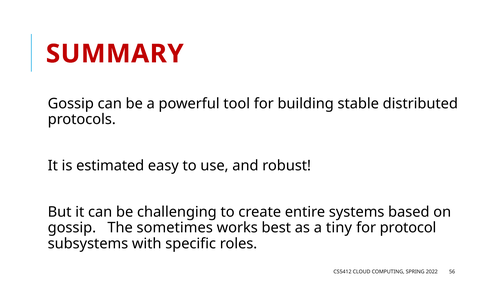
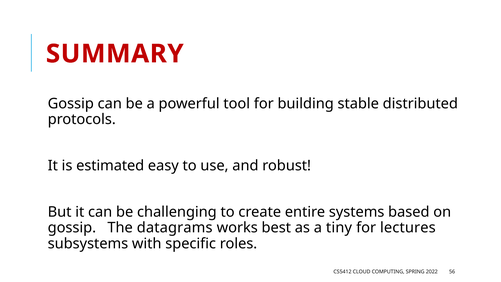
sometimes: sometimes -> datagrams
protocol: protocol -> lectures
